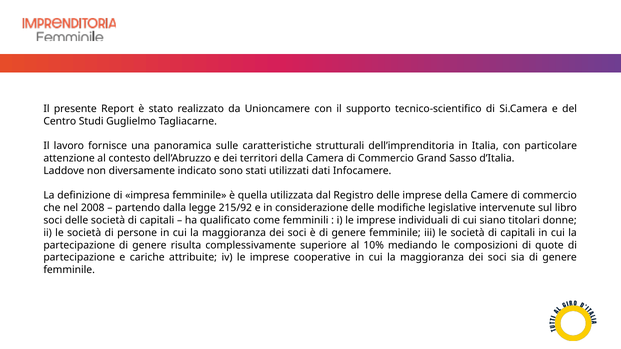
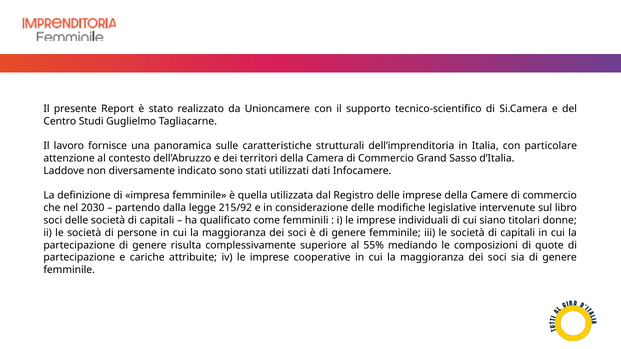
2008: 2008 -> 2030
10%: 10% -> 55%
